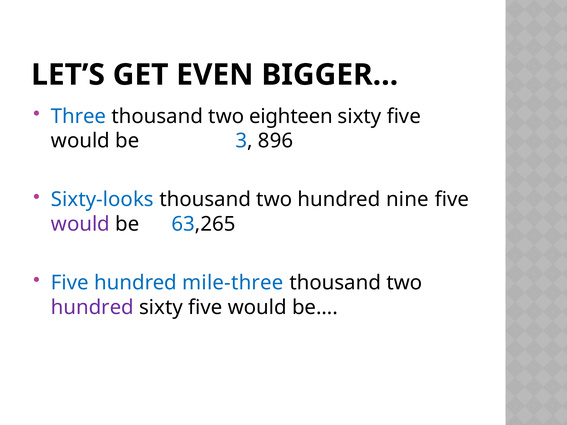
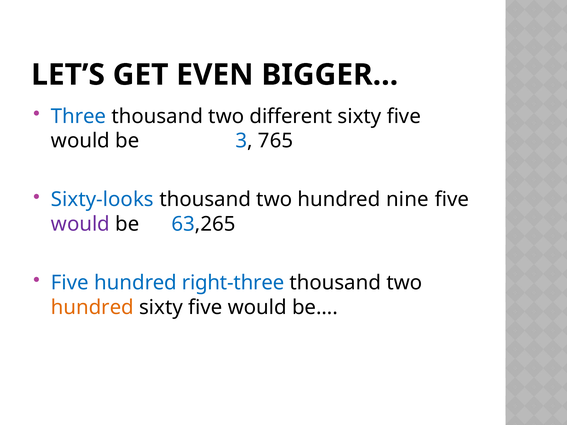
eighteen: eighteen -> different
896: 896 -> 765
mile-three: mile-three -> right-three
hundred at (92, 308) colour: purple -> orange
